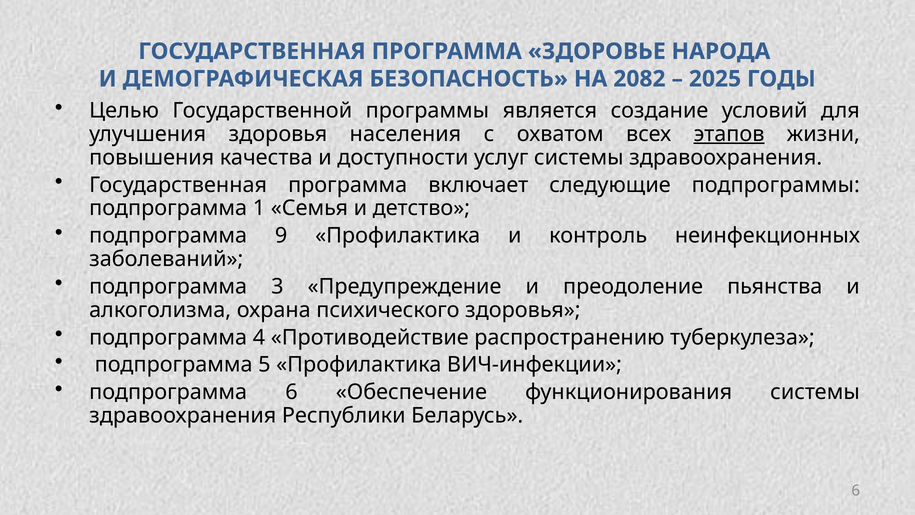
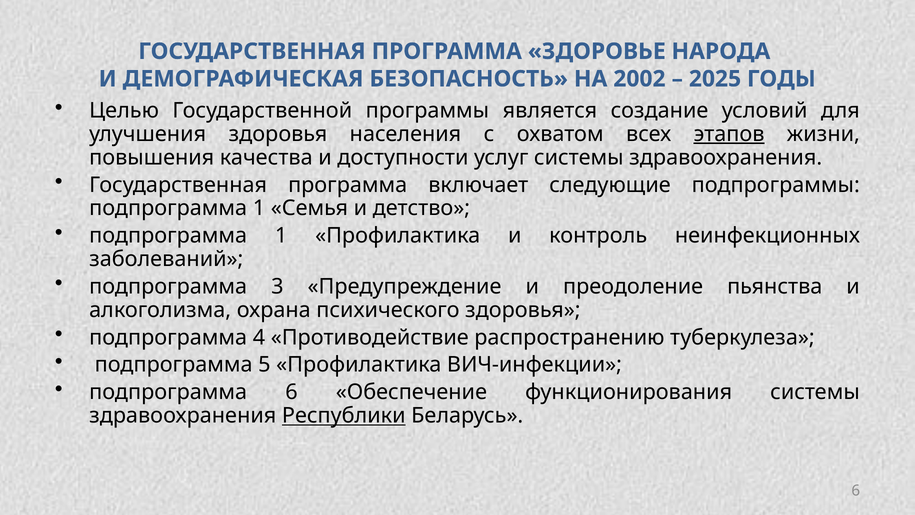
2082: 2082 -> 2002
9 at (281, 236): 9 -> 1
Республики underline: none -> present
